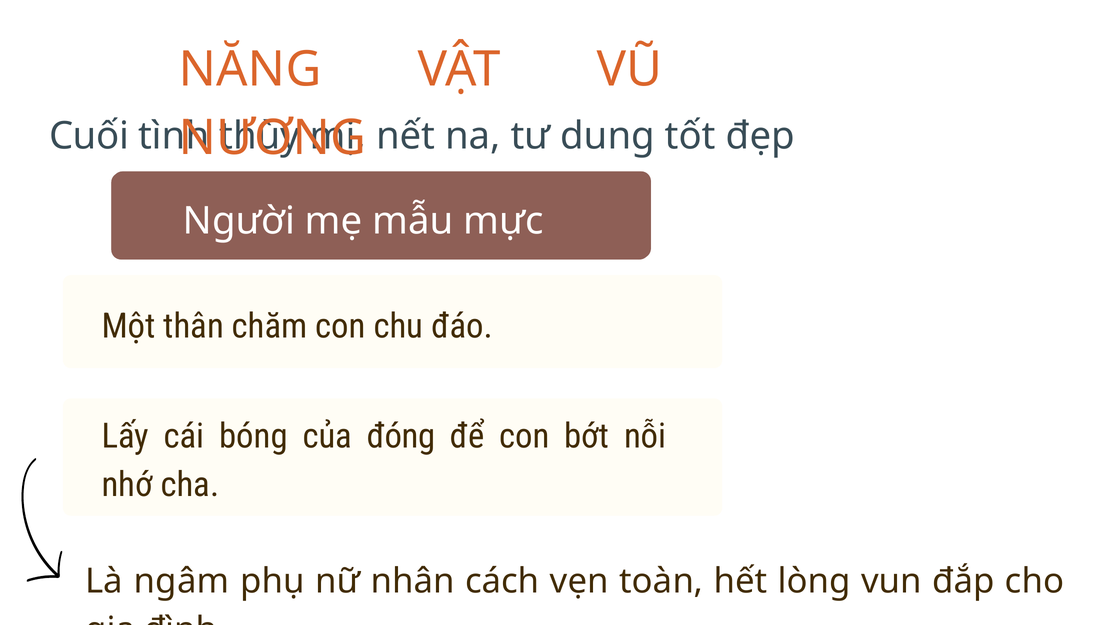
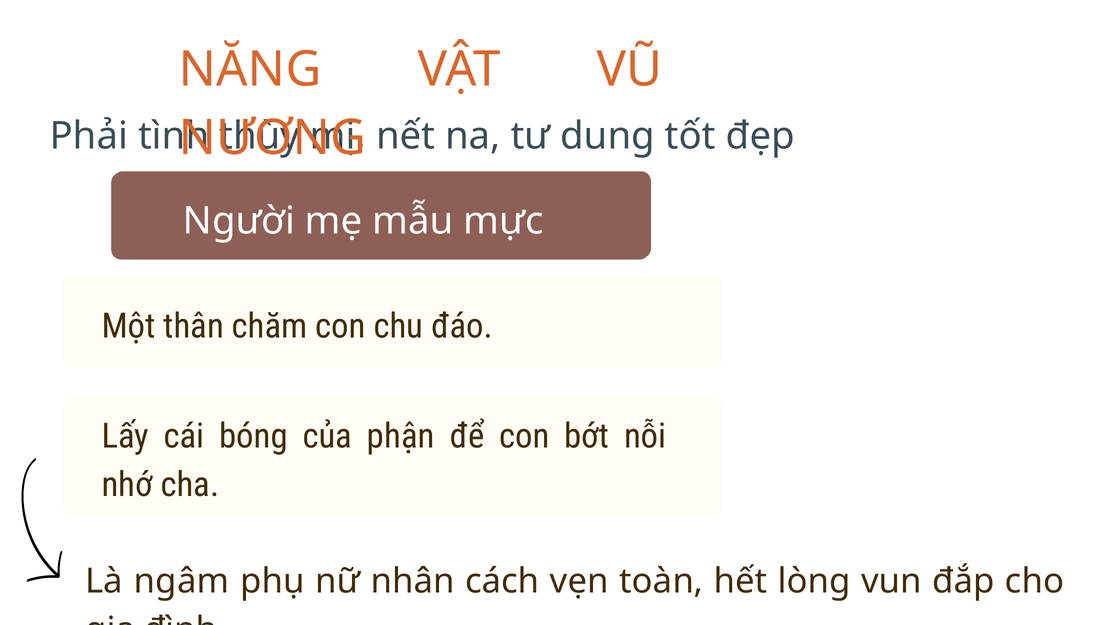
Cuối: Cuối -> Phải
đóng: đóng -> phận
